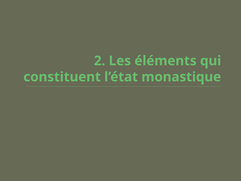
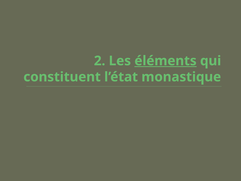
éléments underline: none -> present
